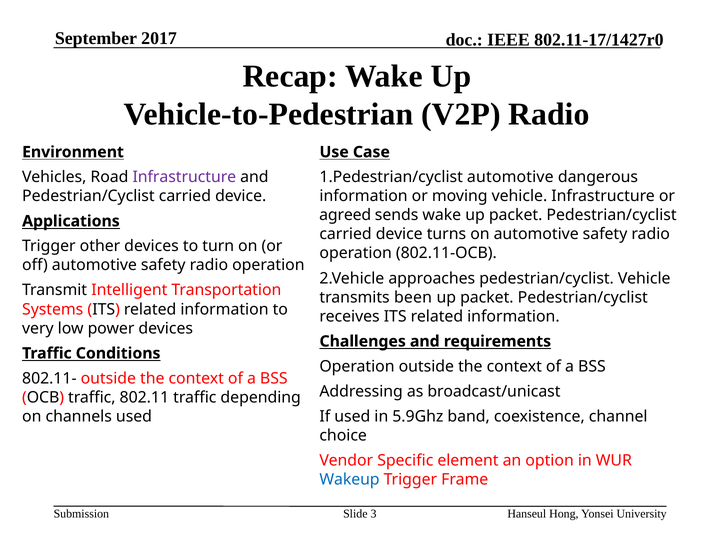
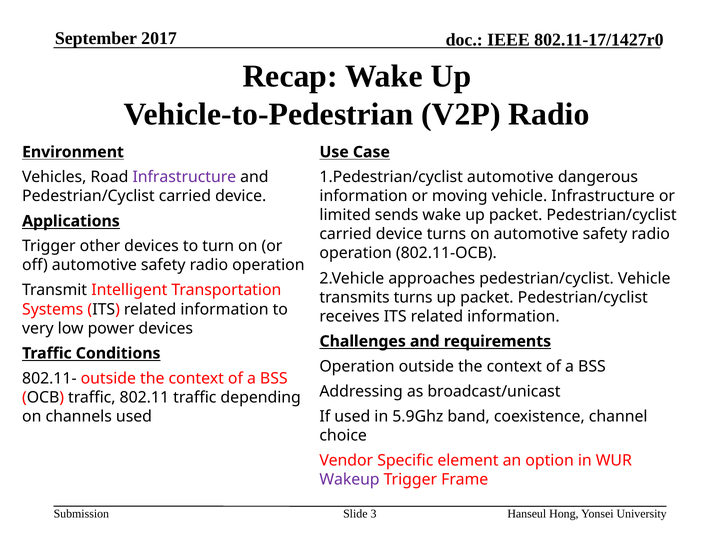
agreed: agreed -> limited
transmits been: been -> turns
Wakeup colour: blue -> purple
